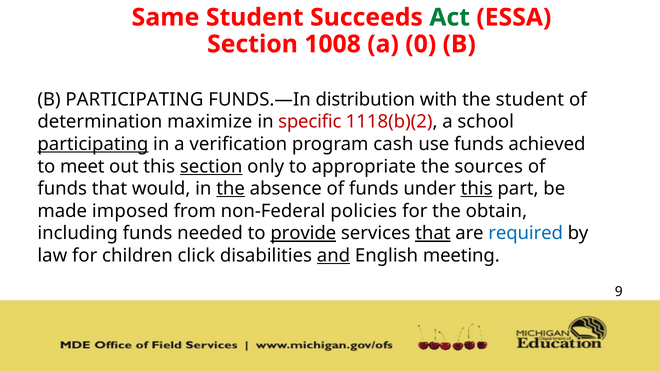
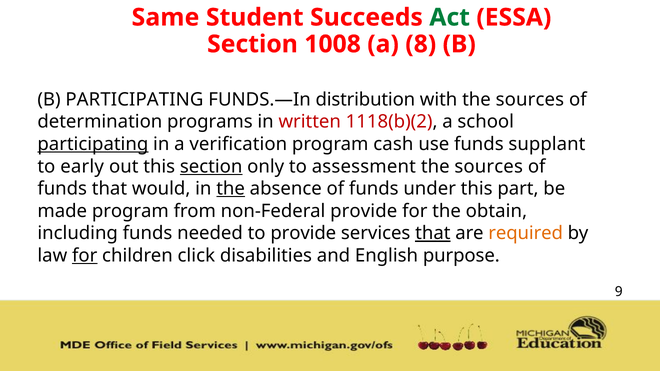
0: 0 -> 8
with the student: student -> sources
maximize: maximize -> programs
specific: specific -> written
achieved: achieved -> supplant
meet: meet -> early
appropriate: appropriate -> assessment
this at (477, 189) underline: present -> none
made imposed: imposed -> program
non-Federal policies: policies -> provide
provide at (303, 233) underline: present -> none
required colour: blue -> orange
for at (85, 256) underline: none -> present
and underline: present -> none
meeting: meeting -> purpose
